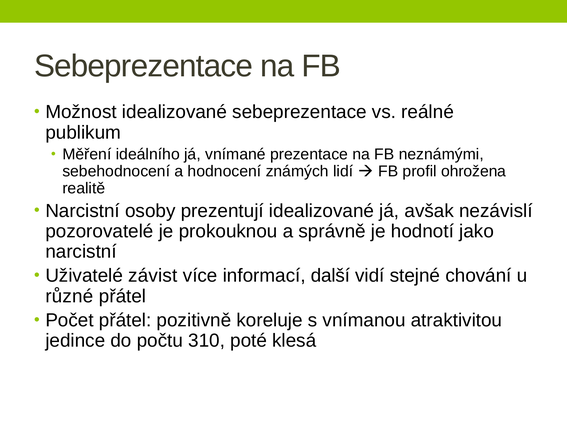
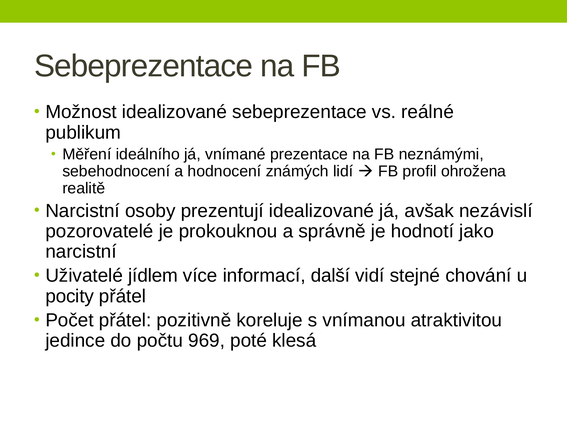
závist: závist -> jídlem
různé: různé -> pocity
310: 310 -> 969
